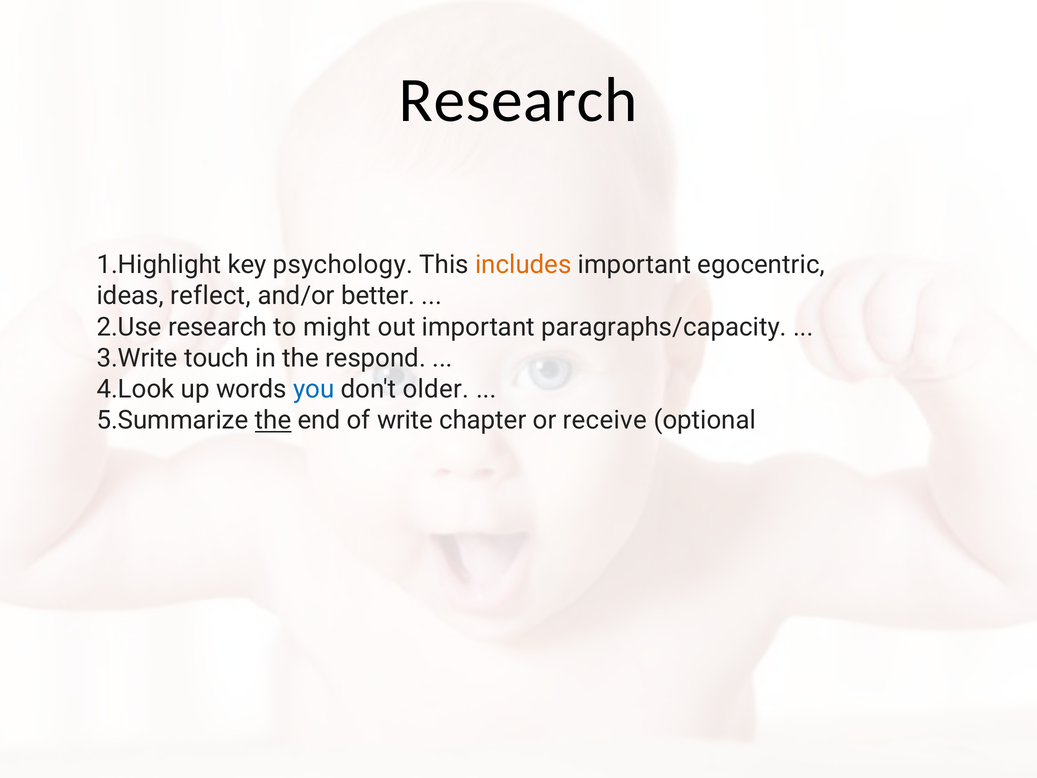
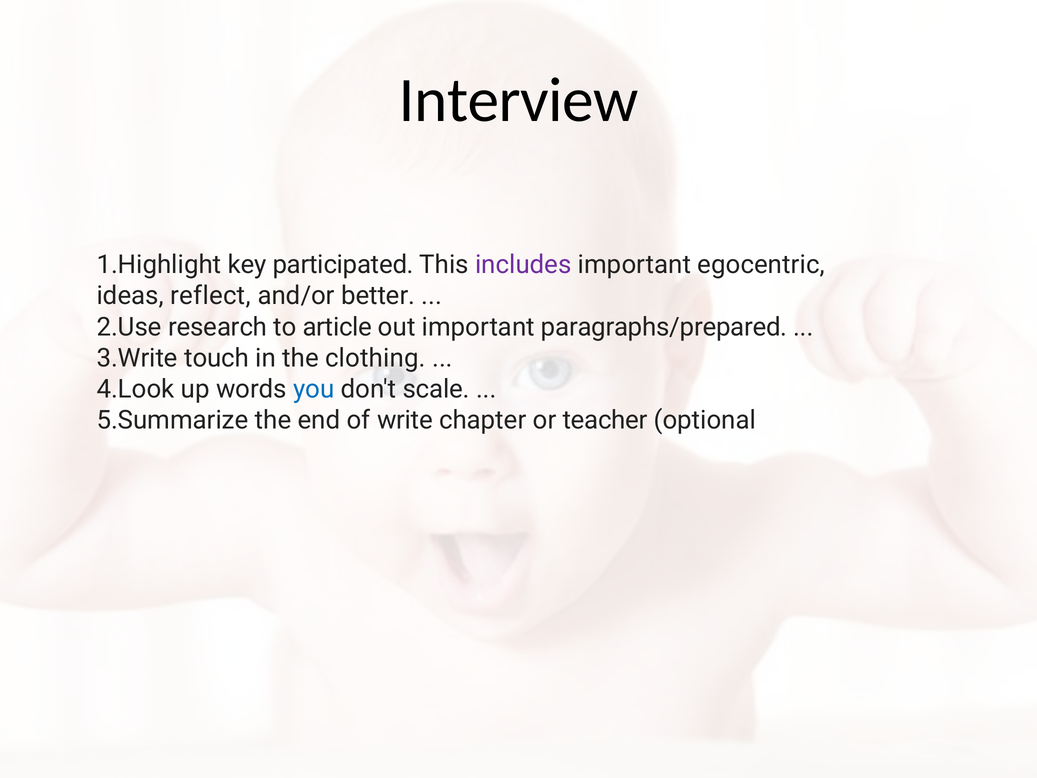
Research at (518, 100): Research -> Interview
psychology: psychology -> participated
includes colour: orange -> purple
might: might -> article
paragraphs/capacity: paragraphs/capacity -> paragraphs/prepared
respond: respond -> clothing
older: older -> scale
the at (273, 420) underline: present -> none
receive: receive -> teacher
